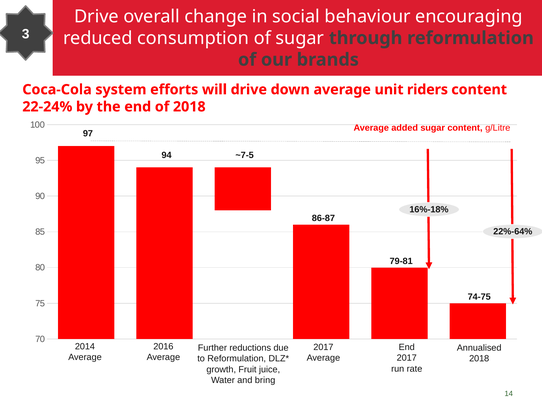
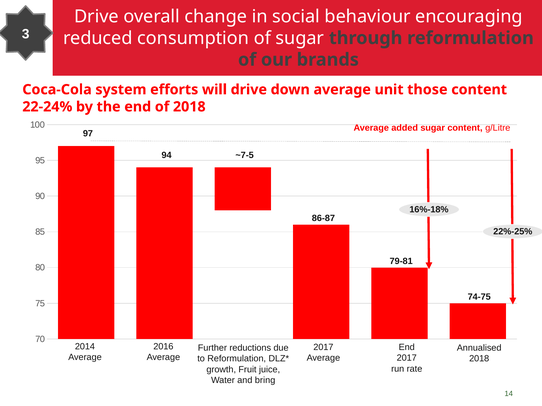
riders: riders -> those
22%-64%: 22%-64% -> 22%-25%
